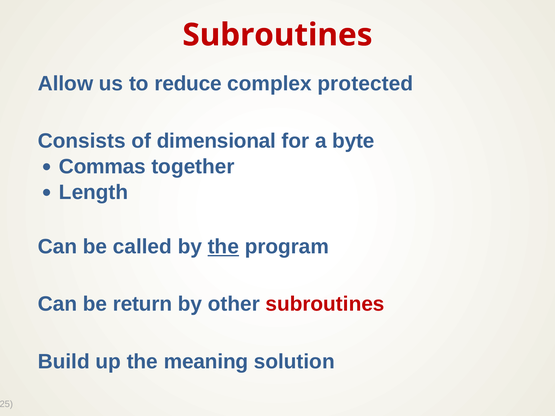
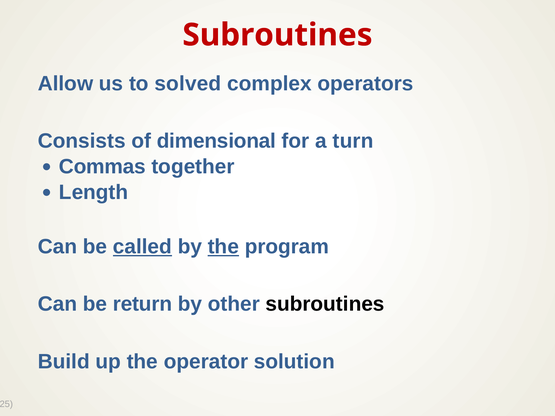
reduce: reduce -> solved
protected: protected -> operators
byte: byte -> turn
called underline: none -> present
subroutines at (325, 304) colour: red -> black
meaning: meaning -> operator
